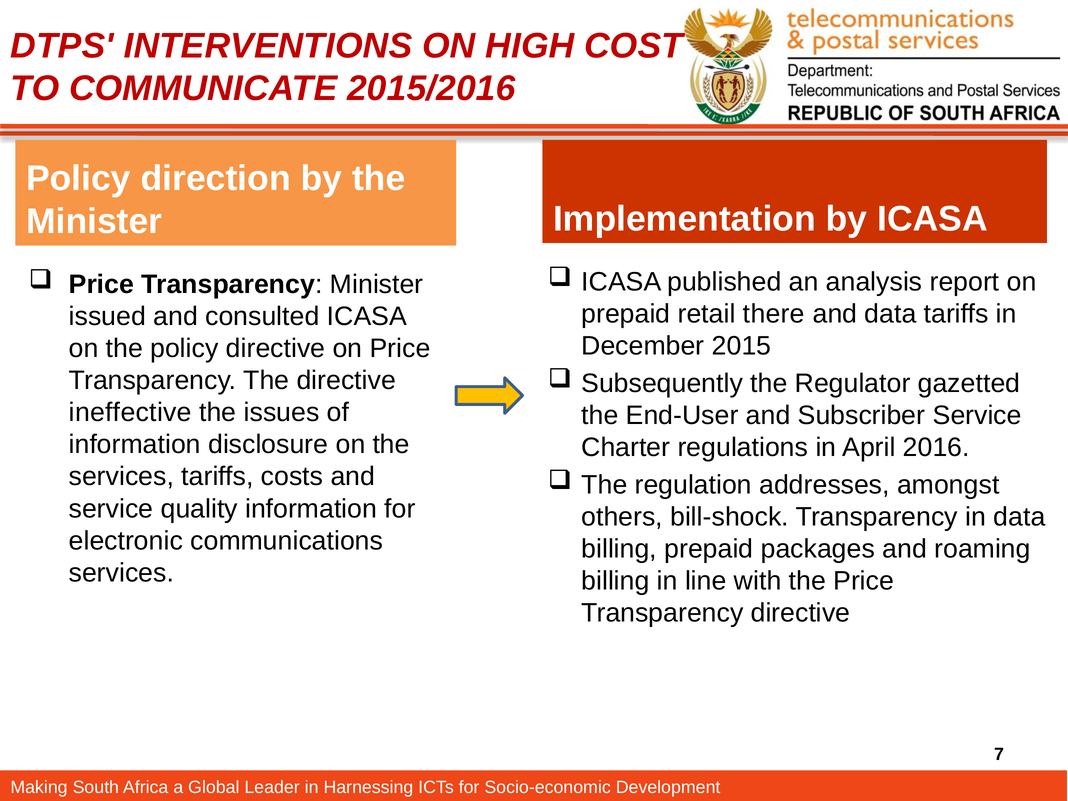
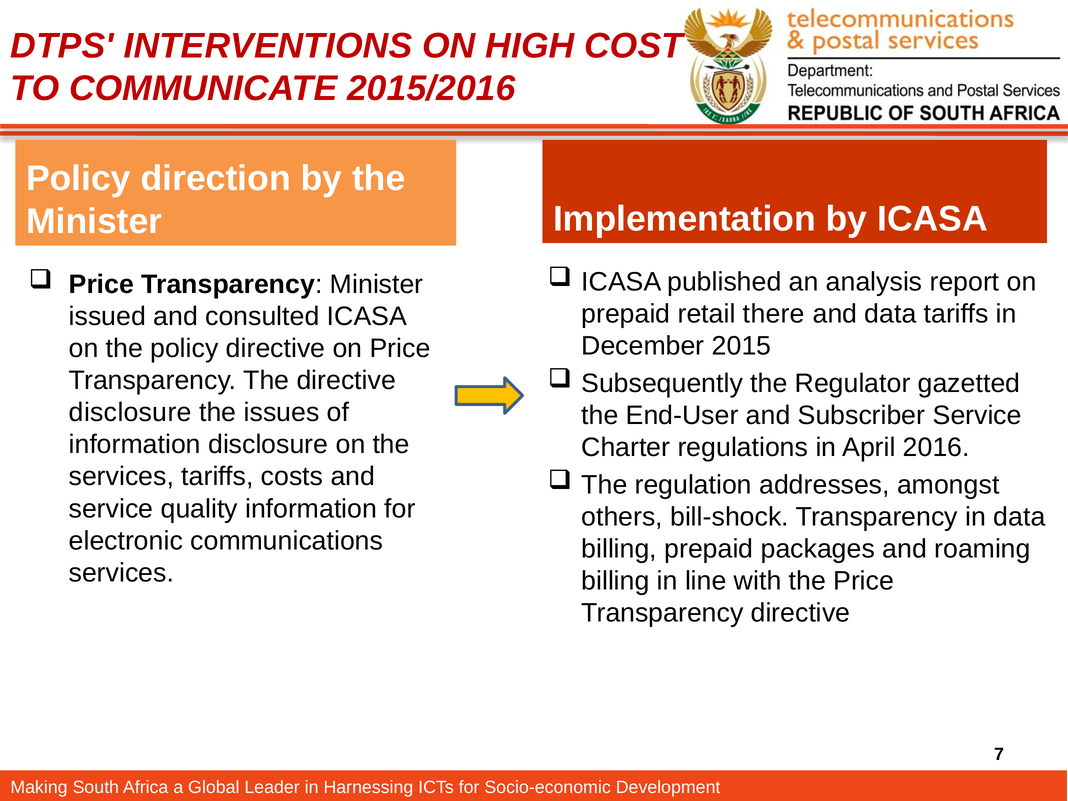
ineffective at (130, 413): ineffective -> disclosure
